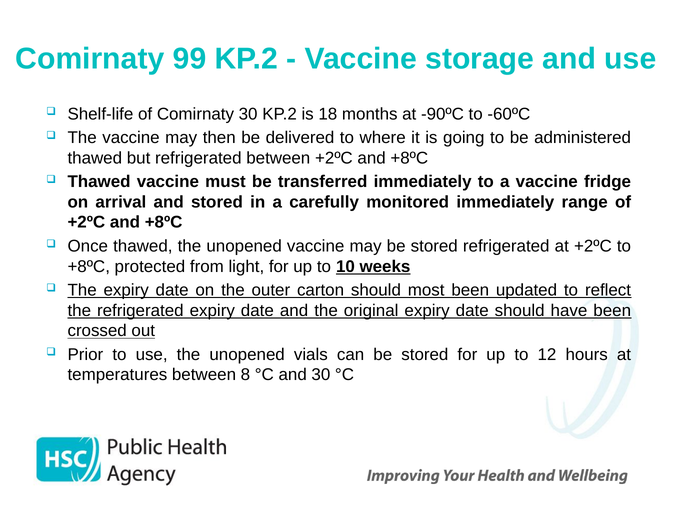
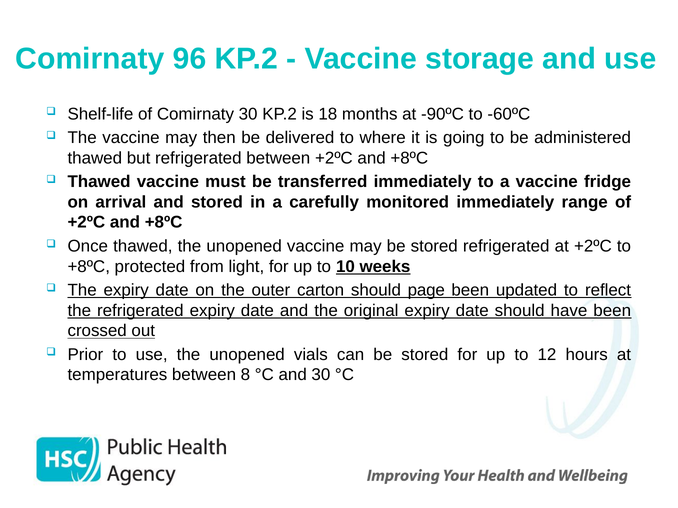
99: 99 -> 96
most: most -> page
